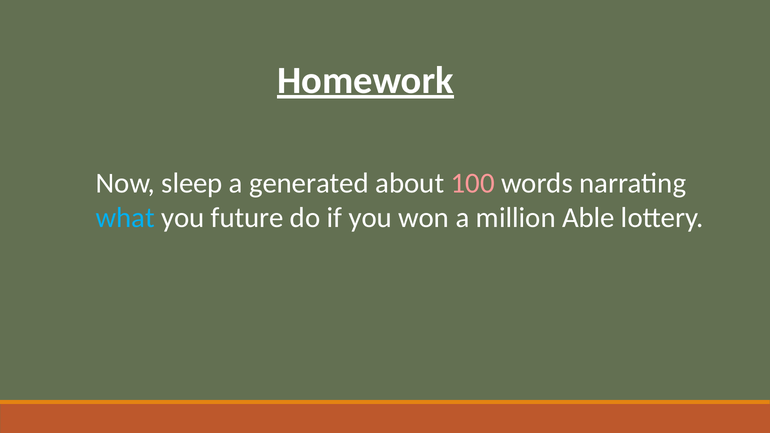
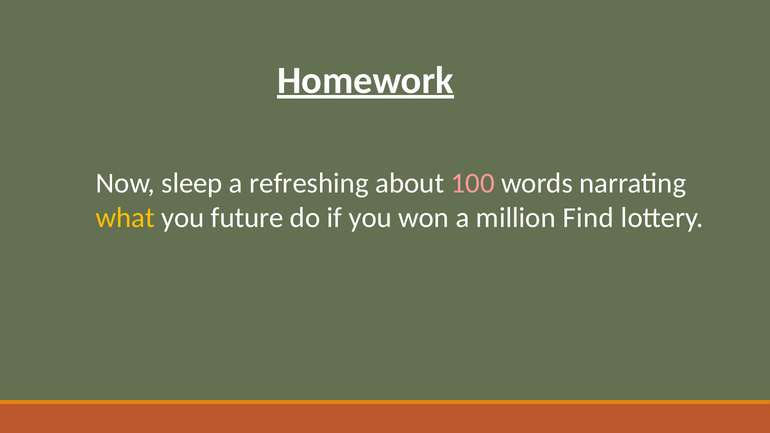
generated: generated -> refreshing
what colour: light blue -> yellow
Able: Able -> Find
